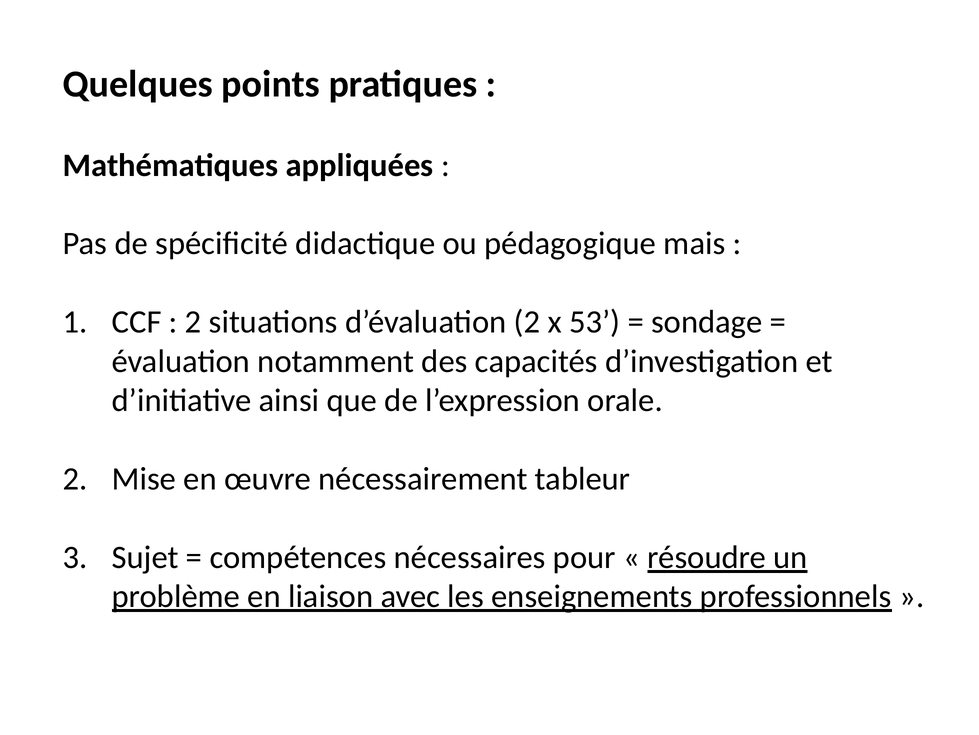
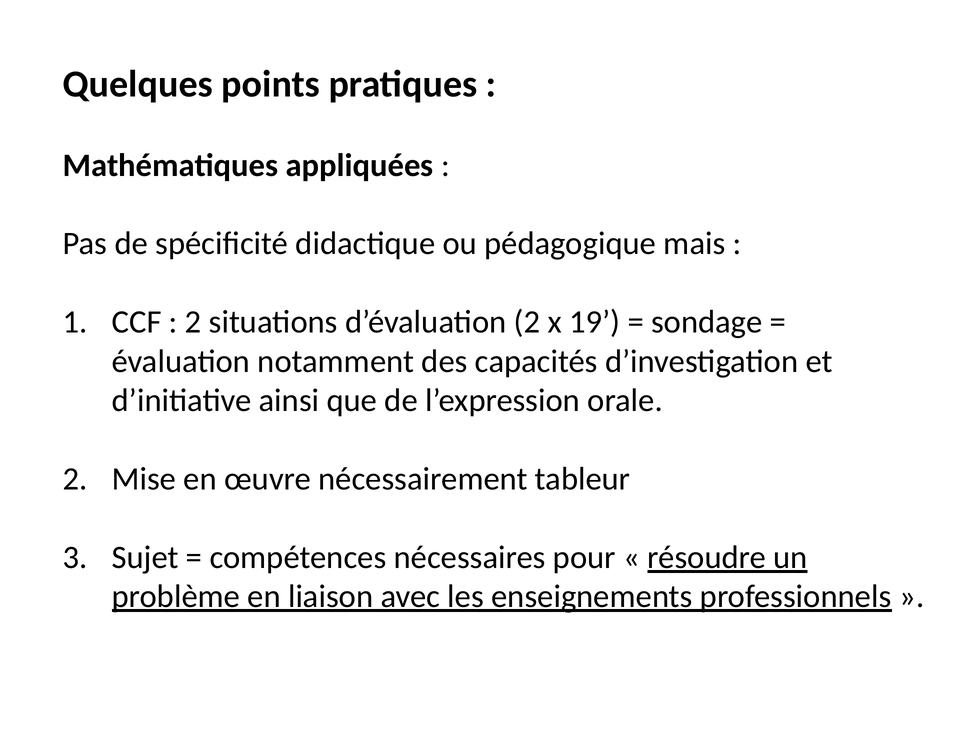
53: 53 -> 19
